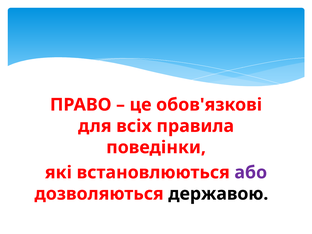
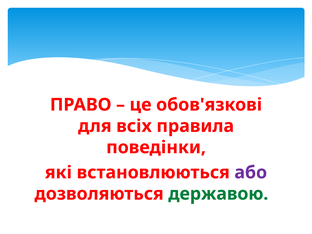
державою colour: black -> green
